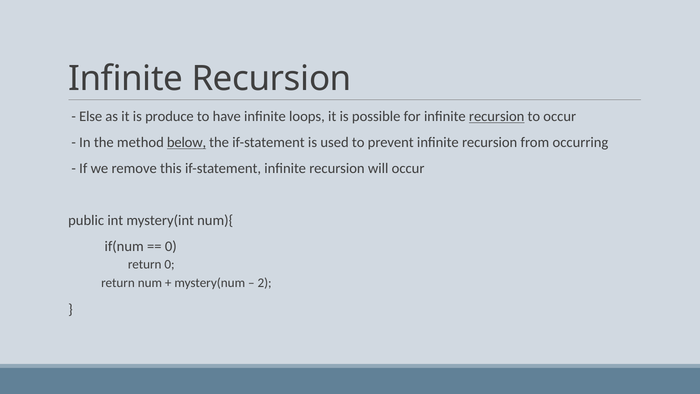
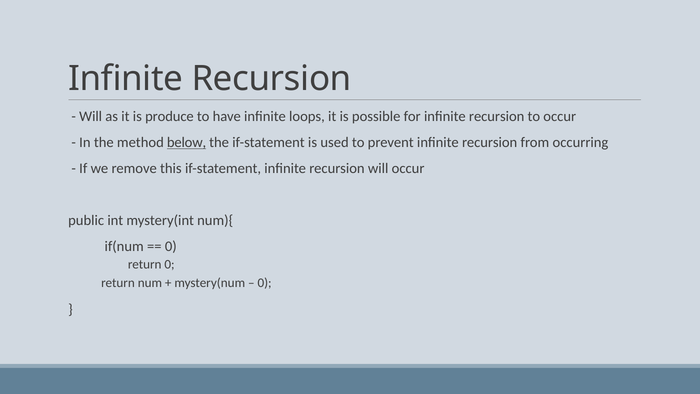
Else at (91, 116): Else -> Will
recursion at (497, 116) underline: present -> none
2 at (265, 283): 2 -> 0
